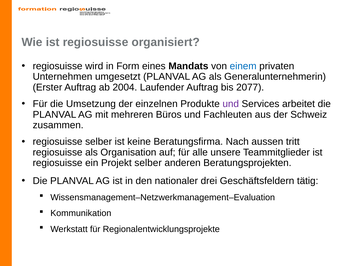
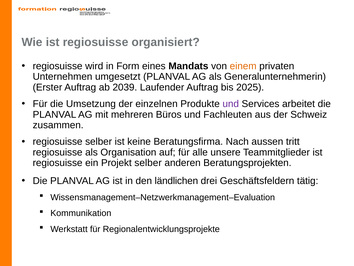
einem colour: blue -> orange
2004: 2004 -> 2039
2077: 2077 -> 2025
nationaler: nationaler -> ländlichen
